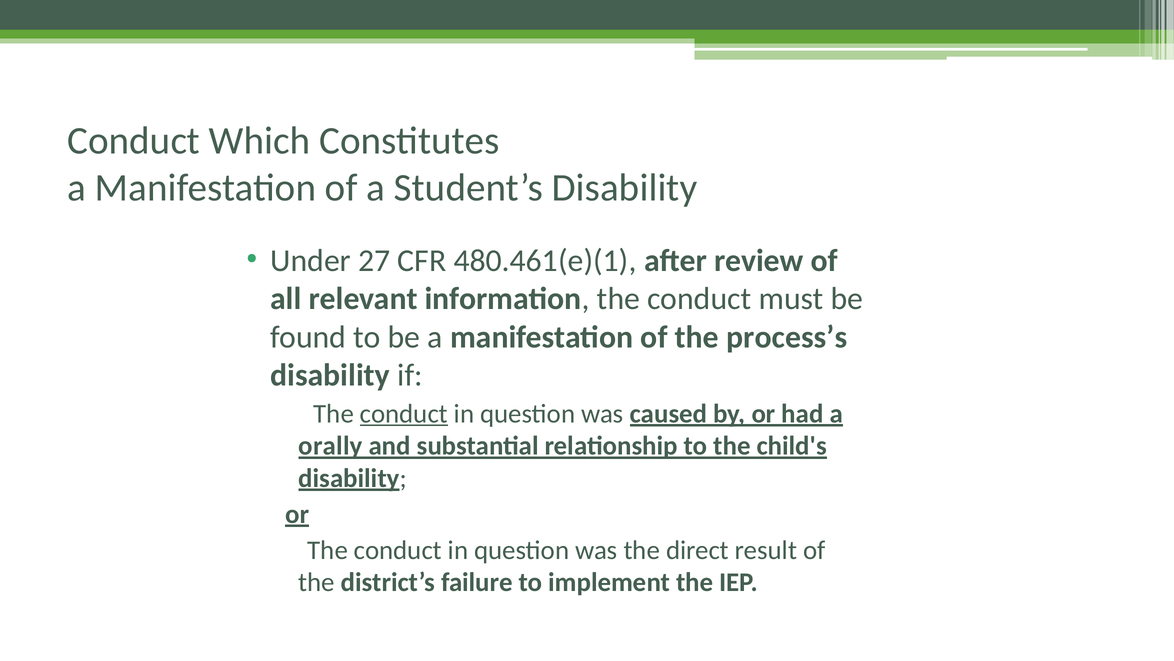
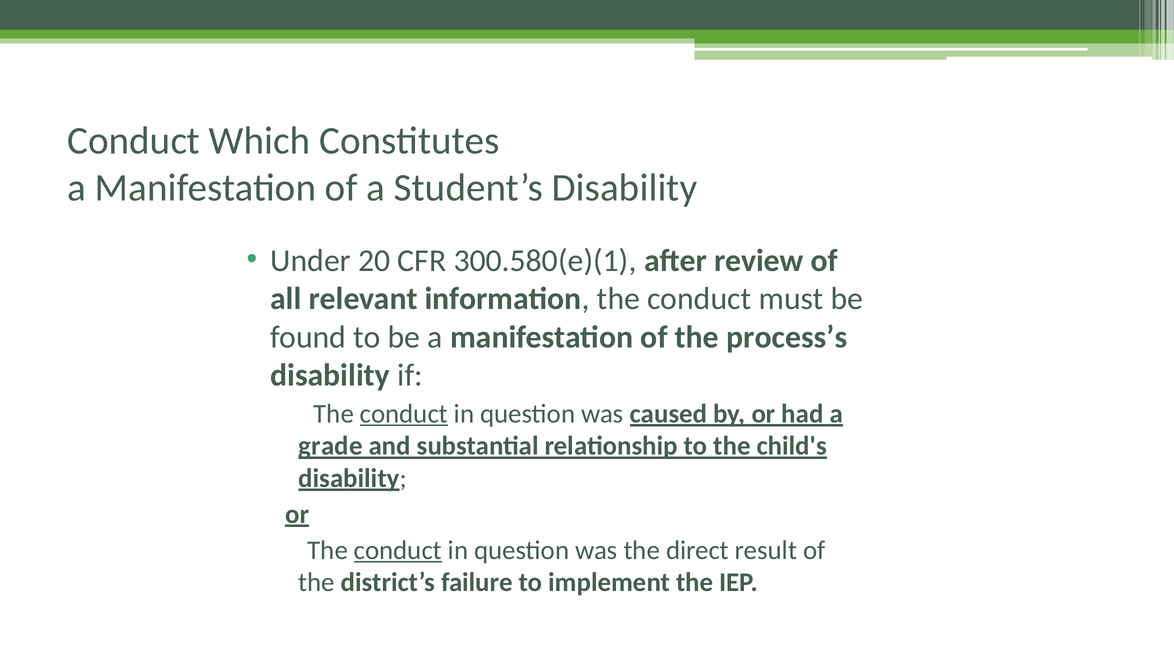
27: 27 -> 20
480.461(e)(1: 480.461(e)(1 -> 300.580(e)(1
orally: orally -> grade
conduct at (398, 550) underline: none -> present
